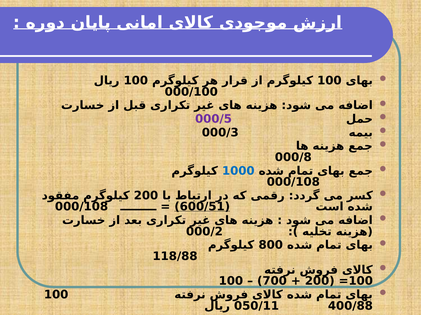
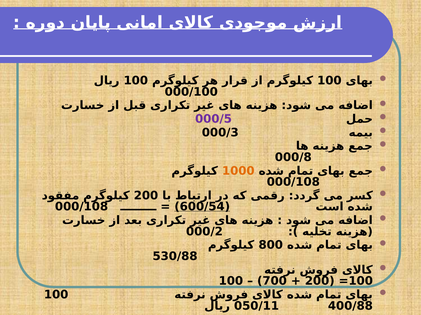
1000 colour: blue -> orange
600/51: 600/51 -> 600/54
118/88: 118/88 -> 530/88
